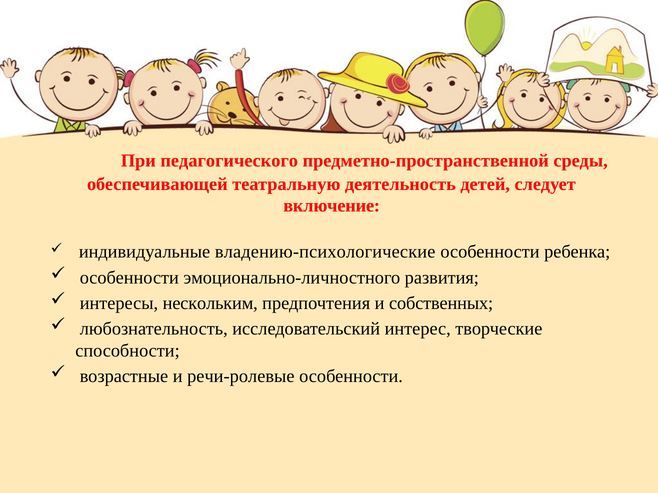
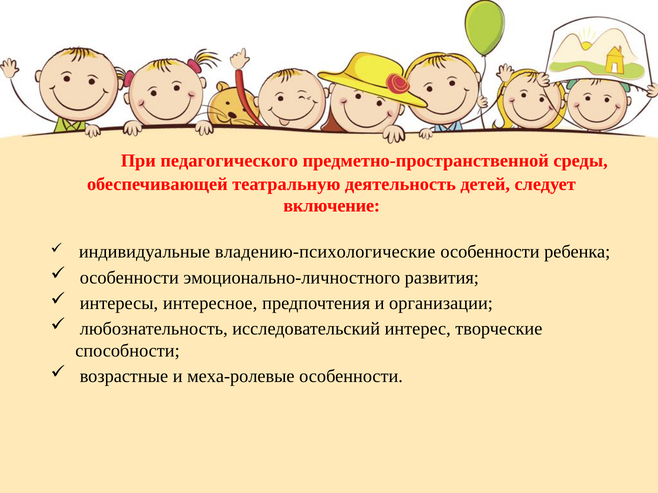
нескольким: нескольким -> интересное
собственных: собственных -> организации
речи-ролевые: речи-ролевые -> меха-ролевые
